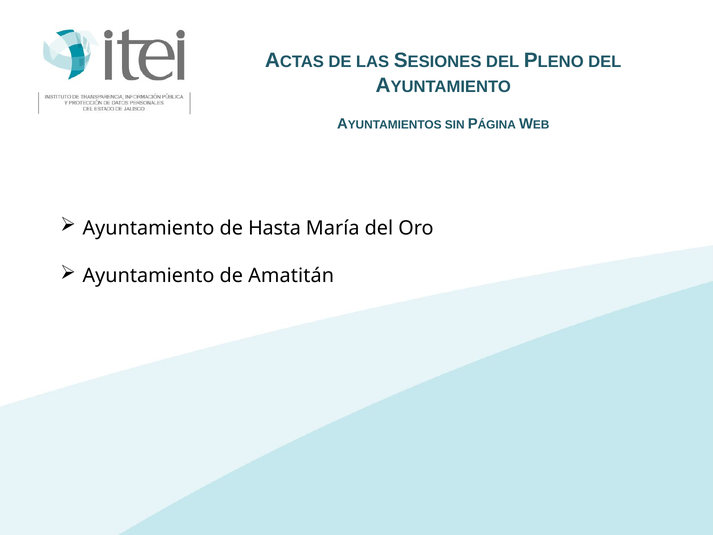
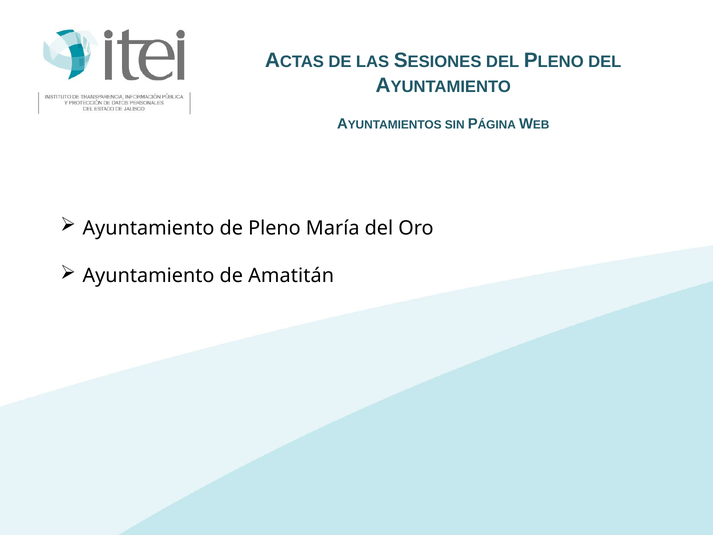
Hasta: Hasta -> Pleno
